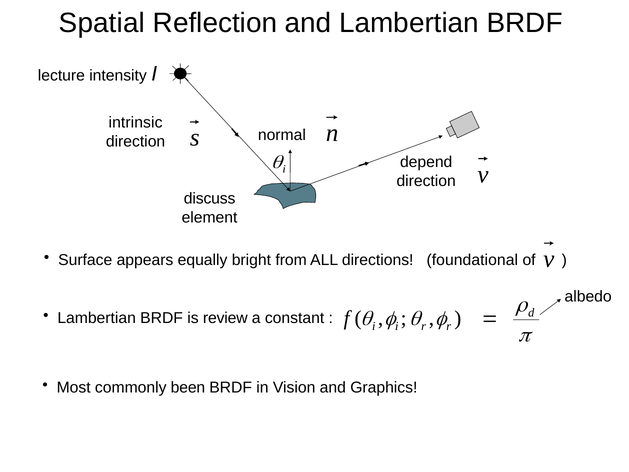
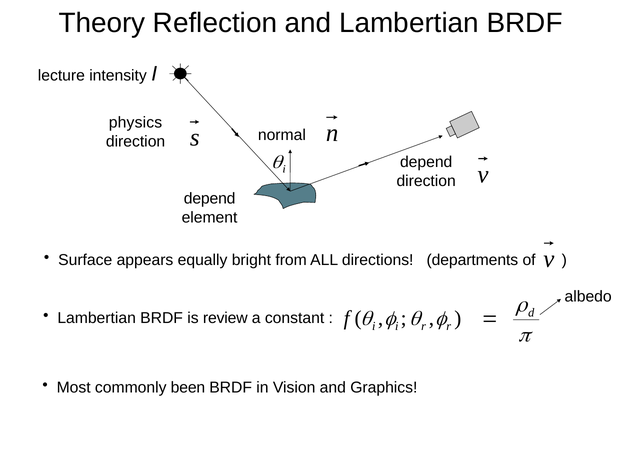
Spatial: Spatial -> Theory
intrinsic: intrinsic -> physics
discuss at (210, 199): discuss -> depend
foundational: foundational -> departments
